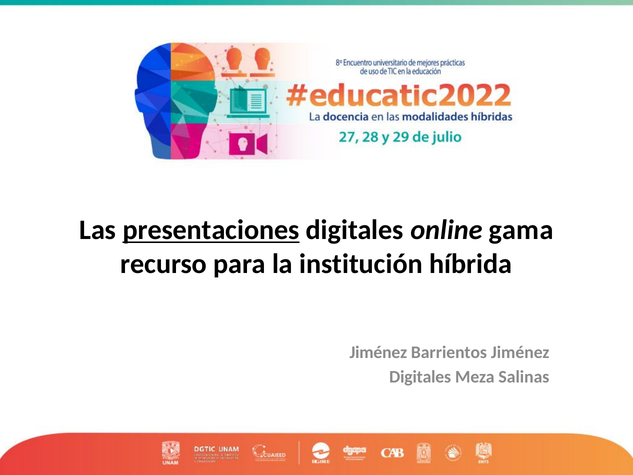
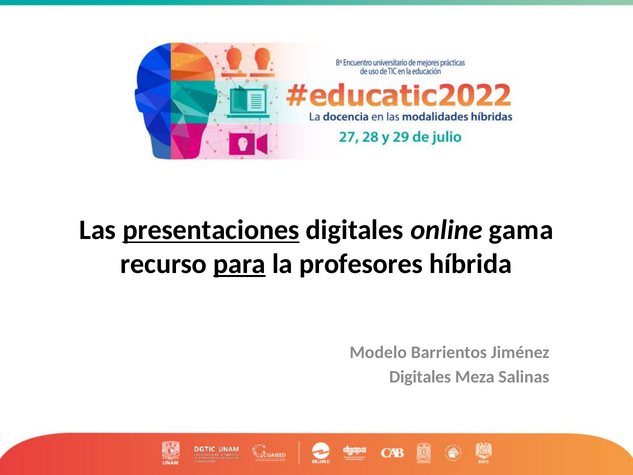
para underline: none -> present
institución: institución -> profesores
Jiménez at (378, 352): Jiménez -> Modelo
